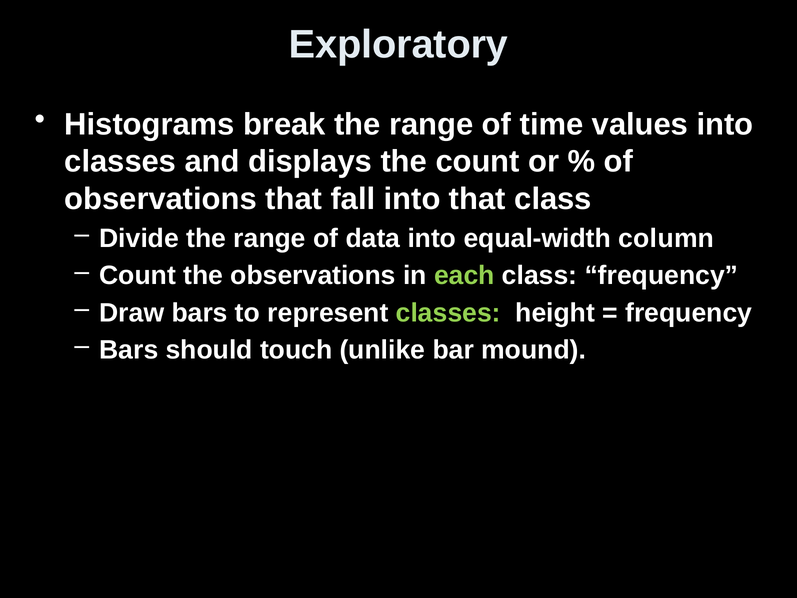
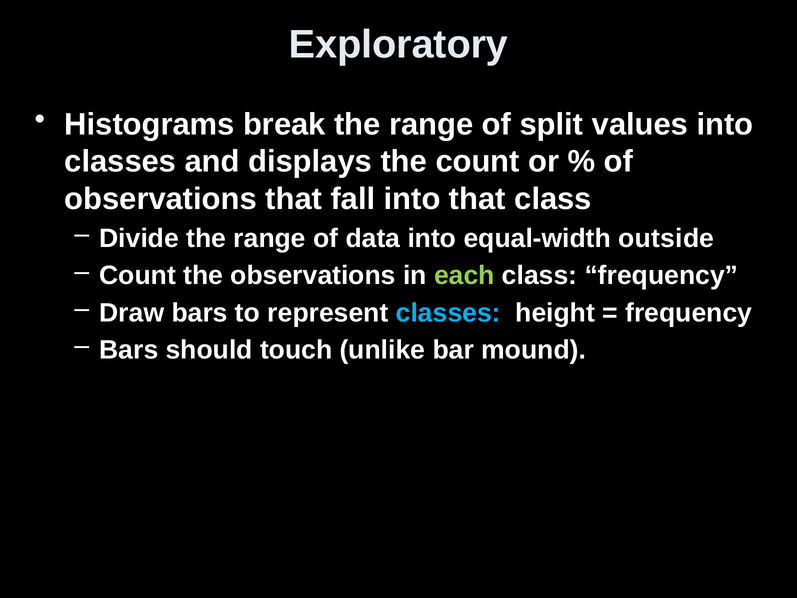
time: time -> split
column: column -> outside
classes at (448, 313) colour: light green -> light blue
